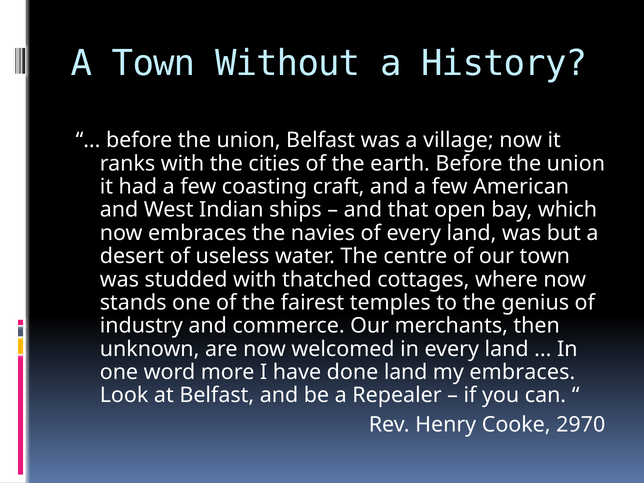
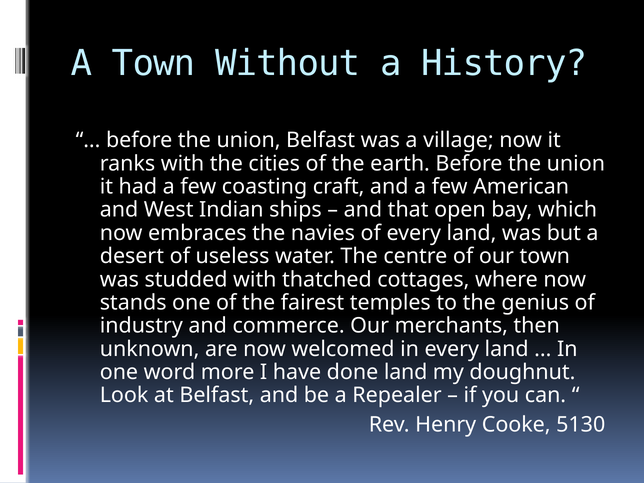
my embraces: embraces -> doughnut
2970: 2970 -> 5130
